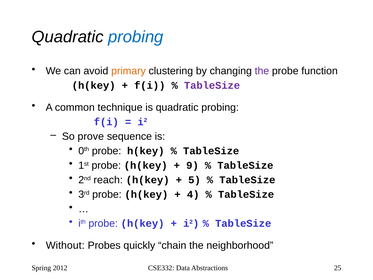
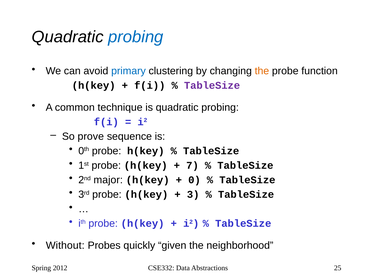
primary colour: orange -> blue
the at (262, 71) colour: purple -> orange
9: 9 -> 7
reach: reach -> major
5: 5 -> 0
4: 4 -> 3
chain: chain -> given
